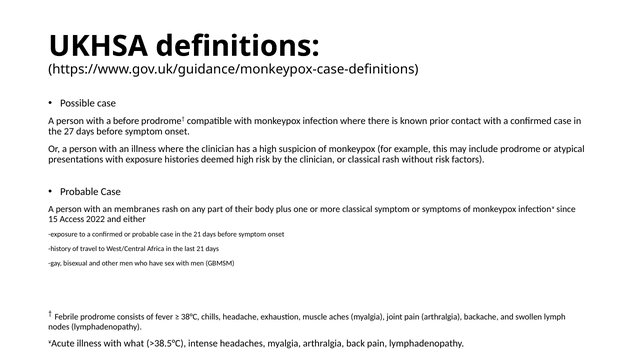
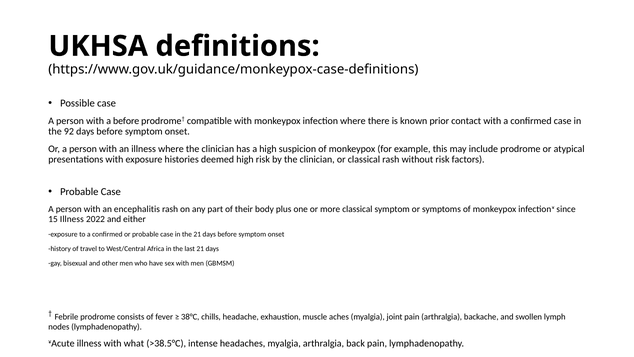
27: 27 -> 92
membranes: membranes -> encephalitis
15 Access: Access -> Illness
